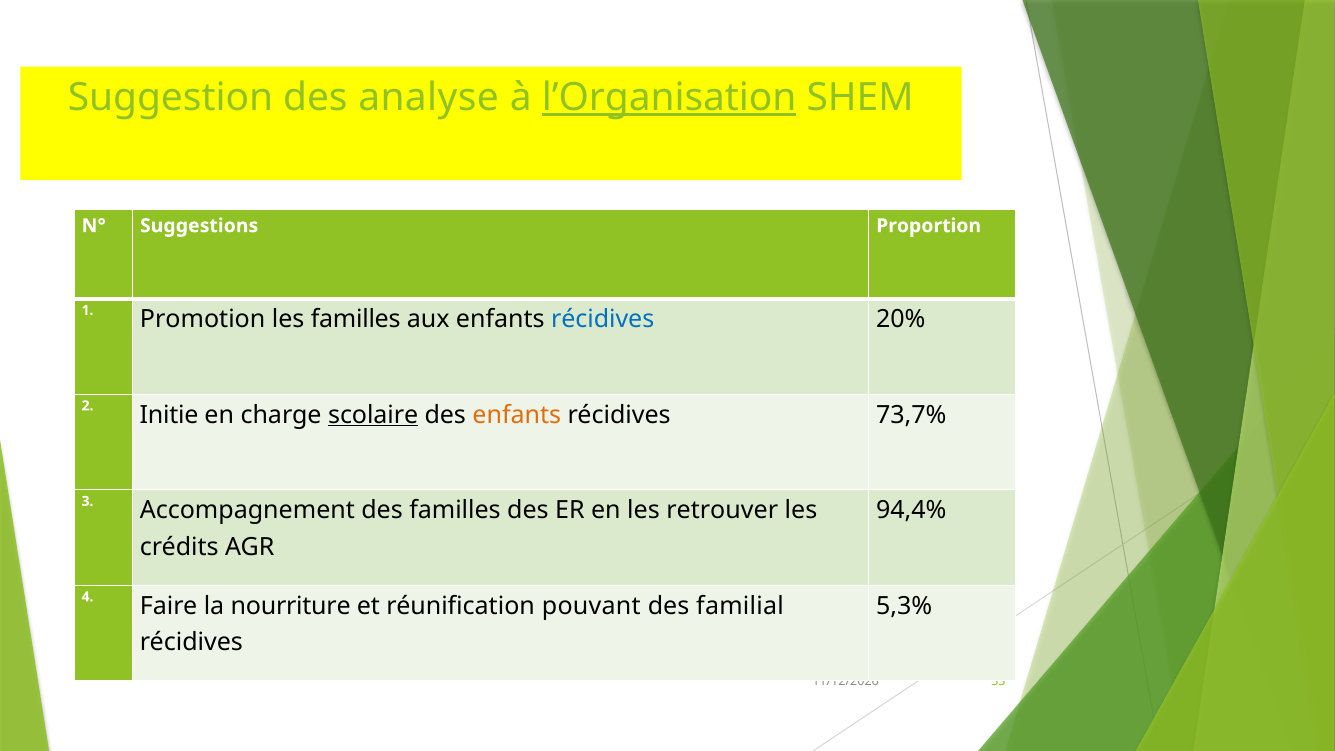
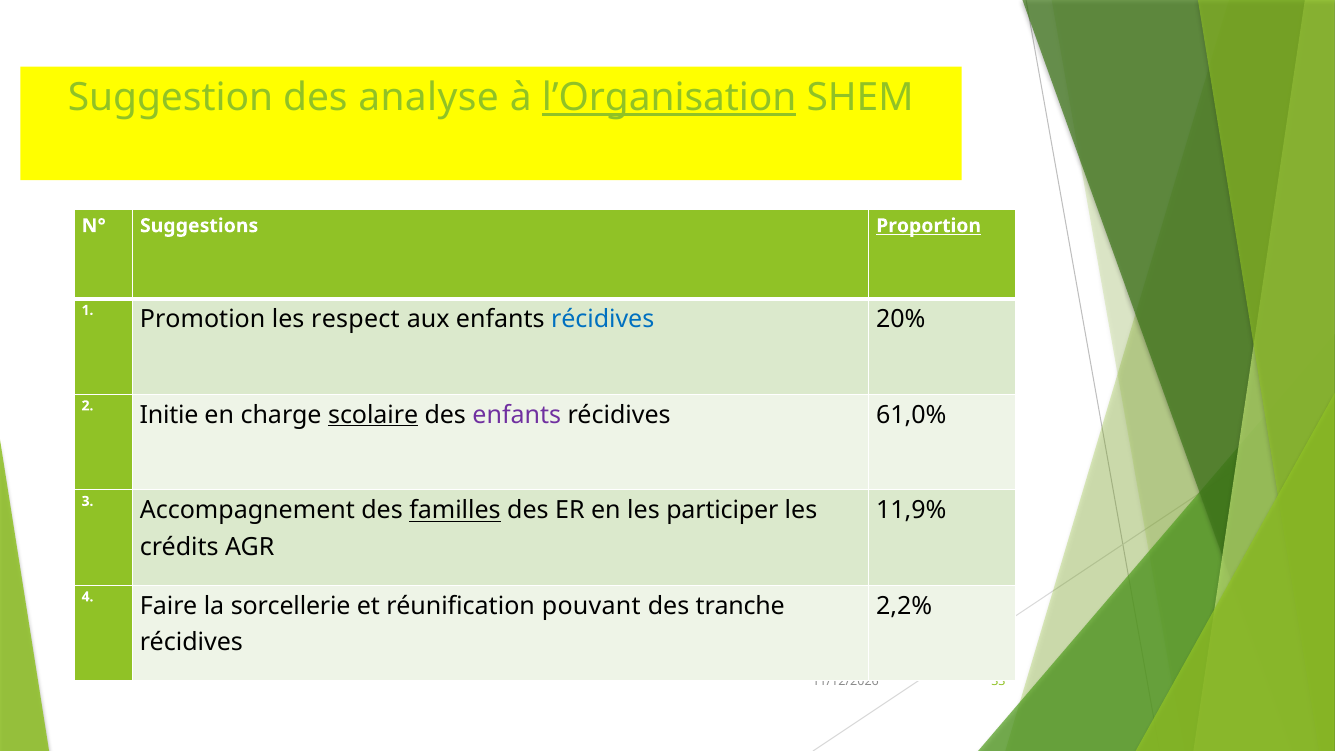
Proportion underline: none -> present
les familles: familles -> respect
enfants at (517, 415) colour: orange -> purple
73,7%: 73,7% -> 61,0%
familles at (455, 510) underline: none -> present
retrouver: retrouver -> participer
94,4%: 94,4% -> 11,9%
nourriture: nourriture -> sorcellerie
familial: familial -> tranche
5,3%: 5,3% -> 2,2%
